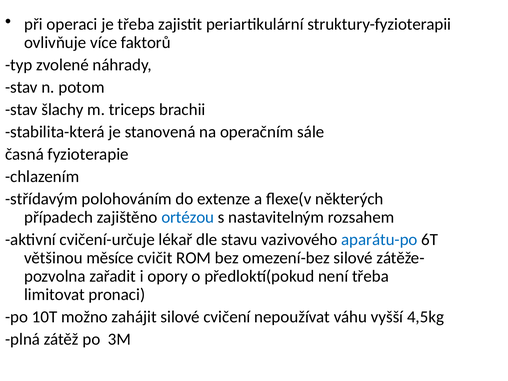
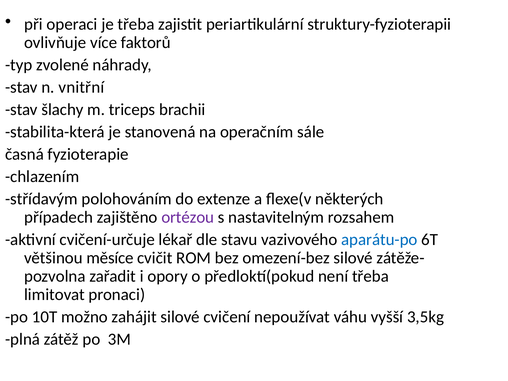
potom: potom -> vnitřní
ortézou colour: blue -> purple
4,5kg: 4,5kg -> 3,5kg
